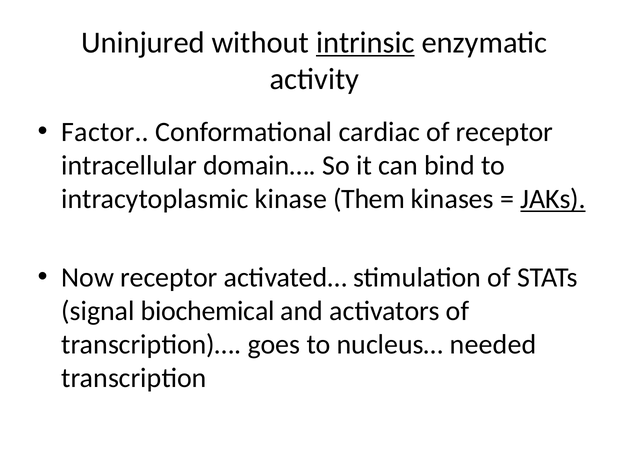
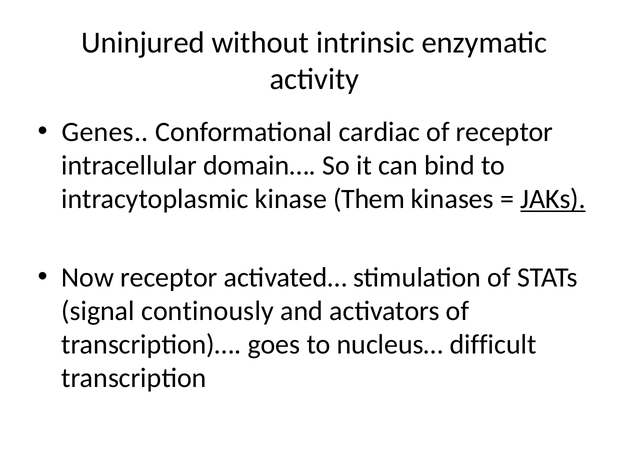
intrinsic underline: present -> none
Factor: Factor -> Genes
biochemical: biochemical -> continously
needed: needed -> difficult
